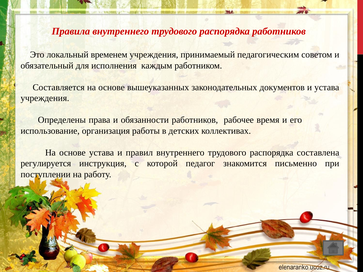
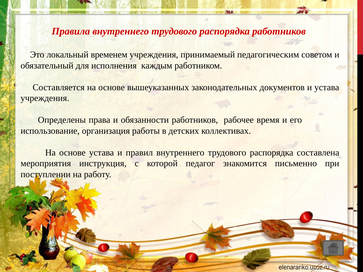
регулируется: регулируется -> мероприятия
